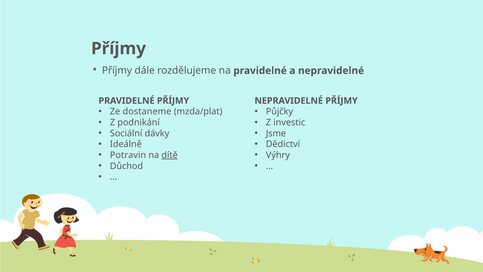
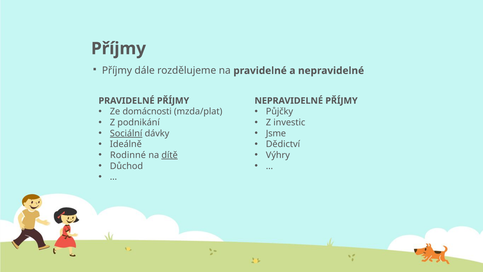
dostaneme: dostaneme -> domácnosti
Sociální underline: none -> present
Potravin: Potravin -> Rodinné
